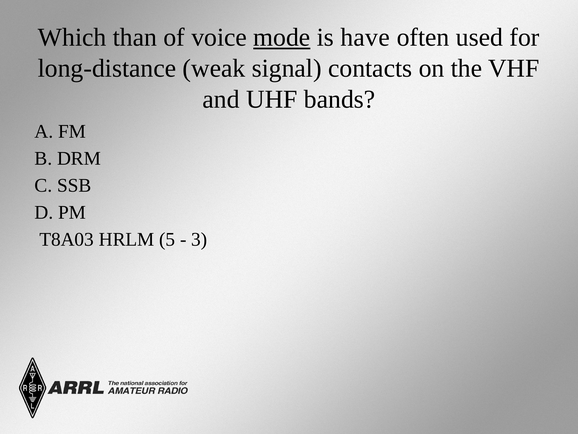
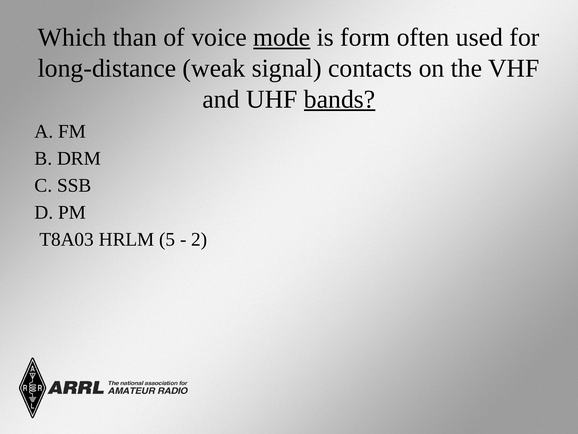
have: have -> form
bands underline: none -> present
3: 3 -> 2
